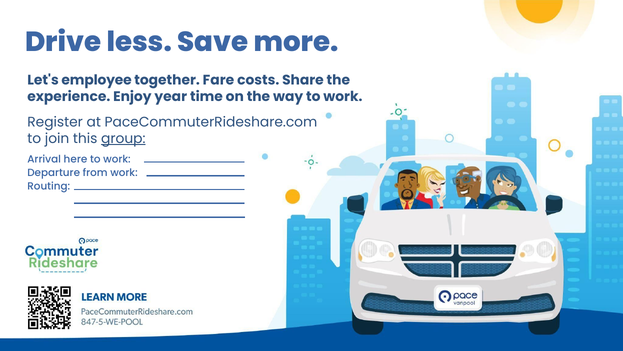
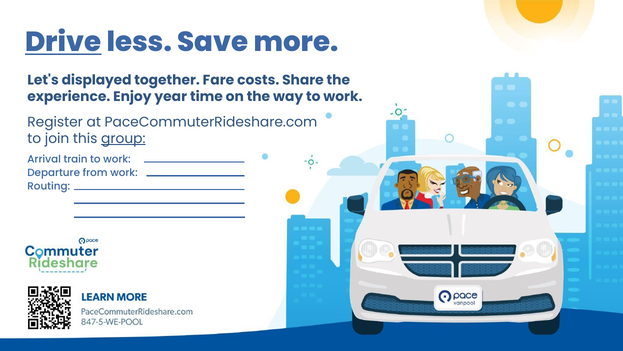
Drive underline: none -> present
employee: employee -> displayed
here: here -> train
